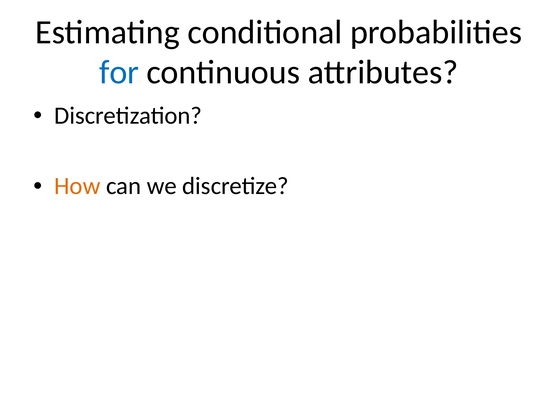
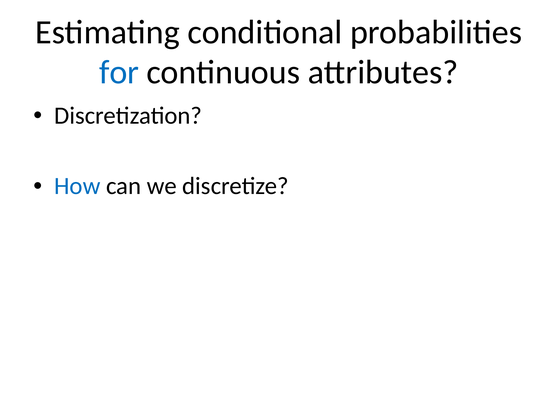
How colour: orange -> blue
